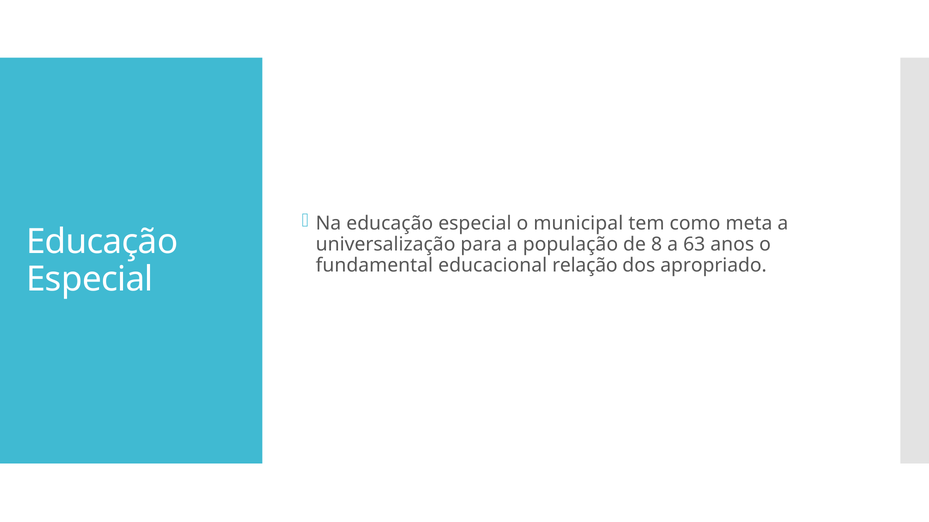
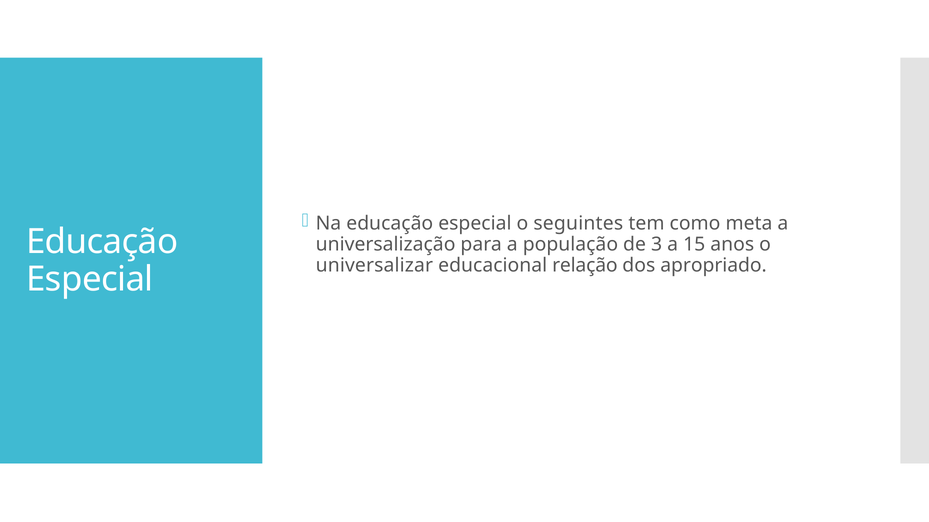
municipal: municipal -> seguintes
8: 8 -> 3
63: 63 -> 15
fundamental: fundamental -> universalizar
